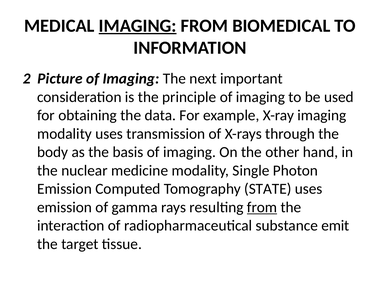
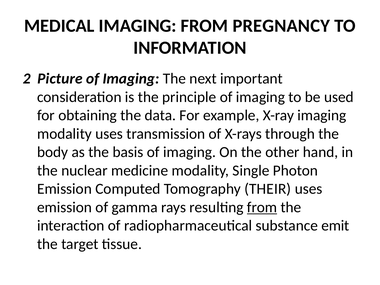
IMAGING at (138, 26) underline: present -> none
BIOMEDICAL: BIOMEDICAL -> PREGNANCY
STATE: STATE -> THEIR
